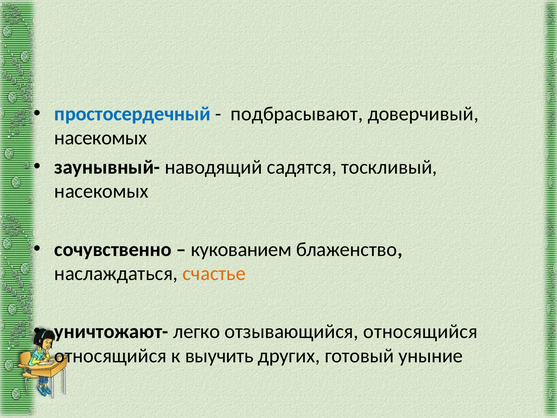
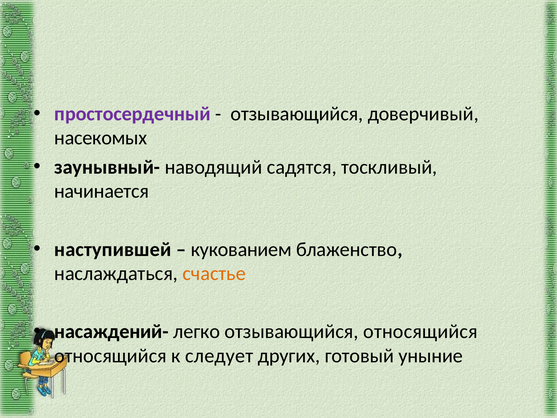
простосердечный colour: blue -> purple
подбрасывают at (297, 114): подбрасывают -> отзывающийся
насекомых at (101, 191): насекомых -> начинается
сочувственно: сочувственно -> наступившей
уничтожают-: уничтожают- -> насаждений-
выучить: выучить -> следует
